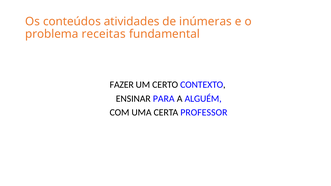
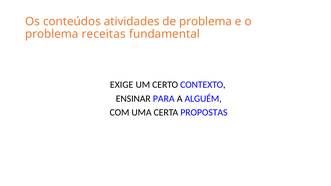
de inúmeras: inúmeras -> problema
FAZER: FAZER -> EXIGE
PROFESSOR: PROFESSOR -> PROPOSTAS
